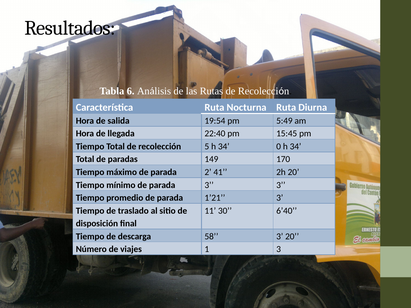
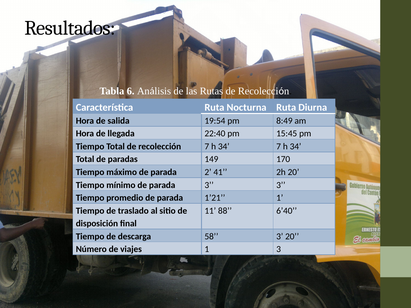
5:49: 5:49 -> 8:49
recolección 5: 5 -> 7
34 0: 0 -> 7
1’21 3: 3 -> 1
30: 30 -> 88
